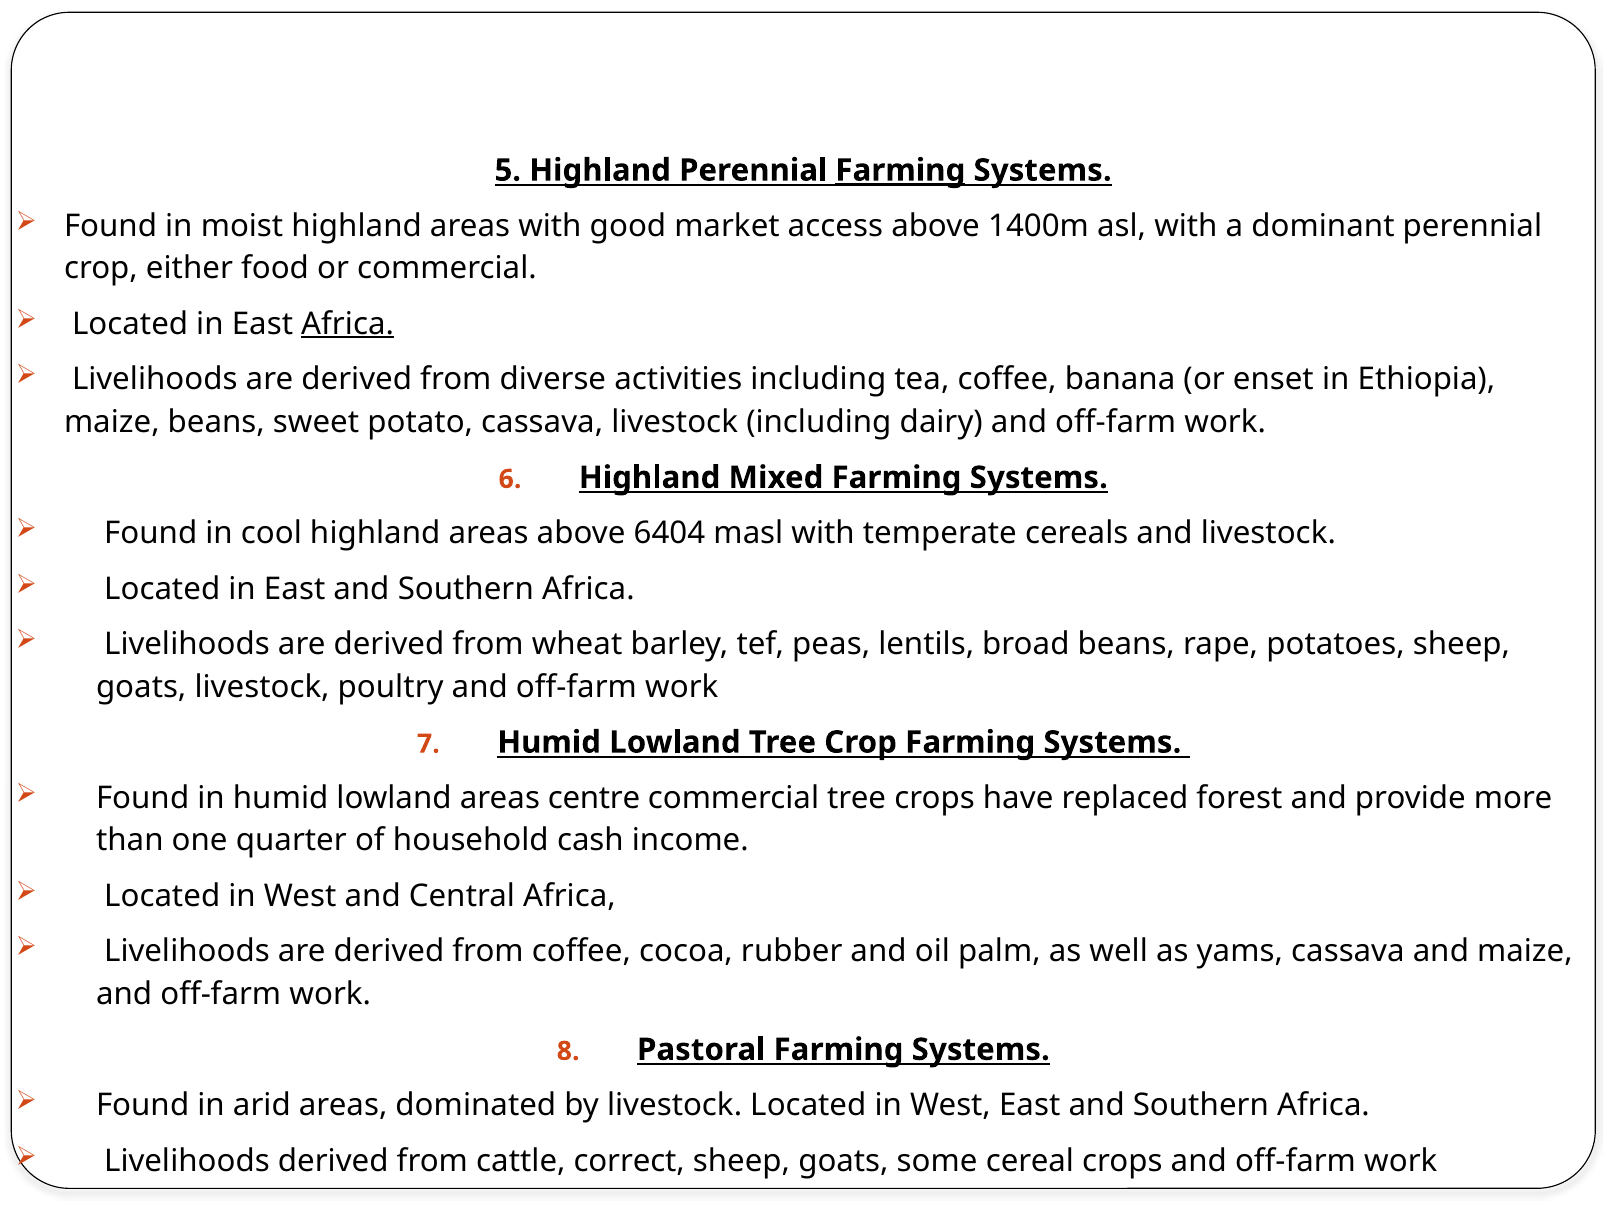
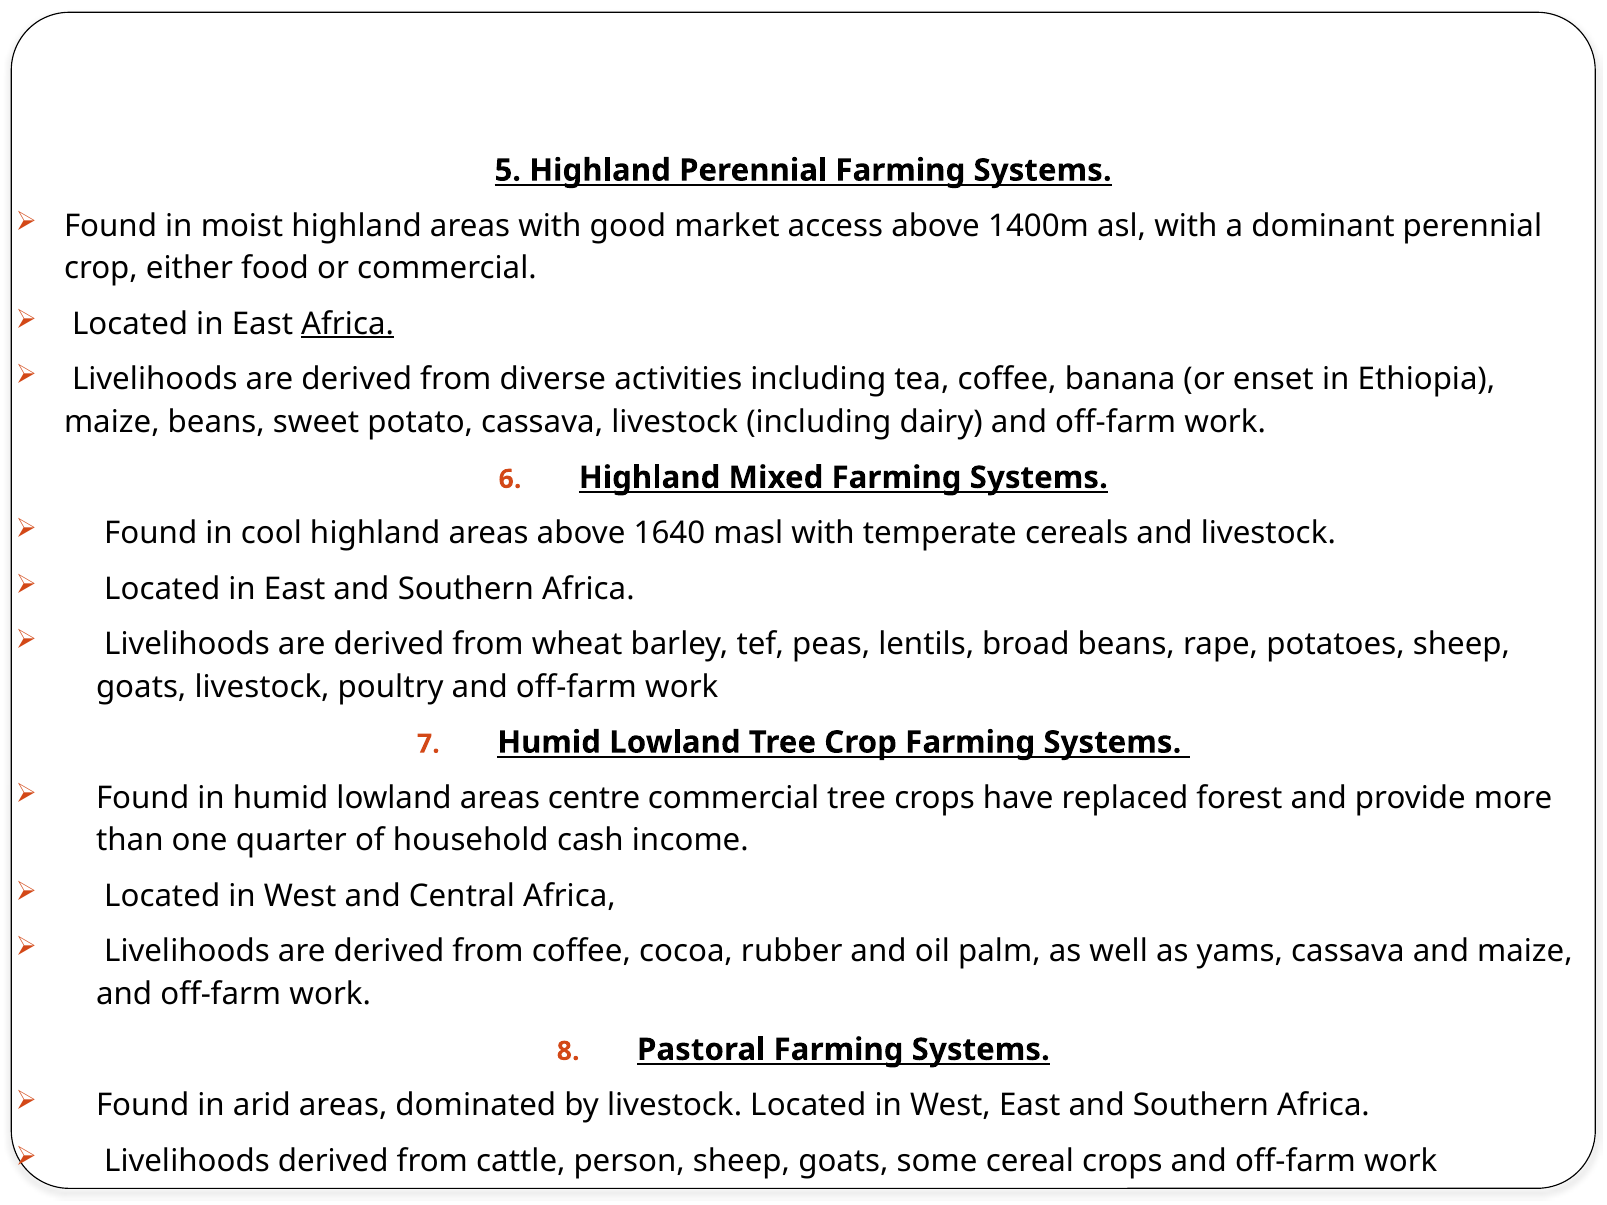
Farming at (900, 170) underline: present -> none
6404: 6404 -> 1640
correct: correct -> person
